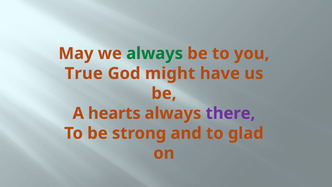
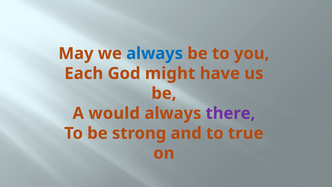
always at (155, 53) colour: green -> blue
True: True -> Each
hearts: hearts -> would
glad: glad -> true
